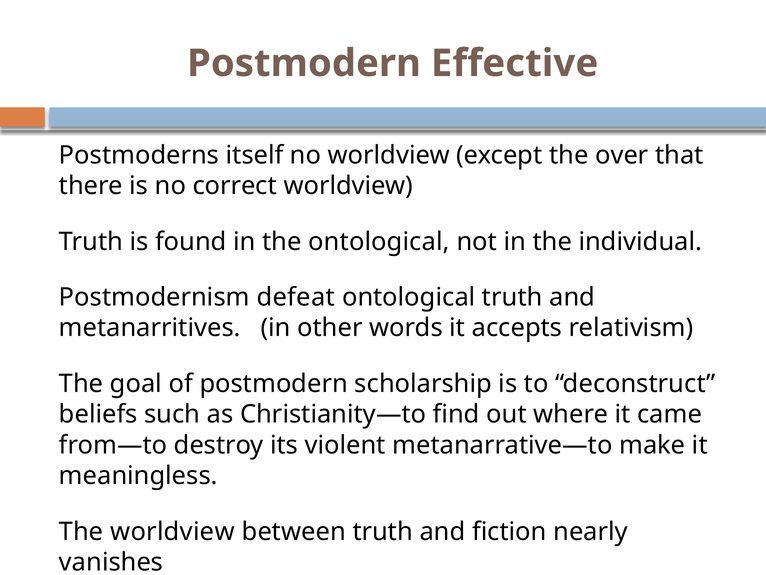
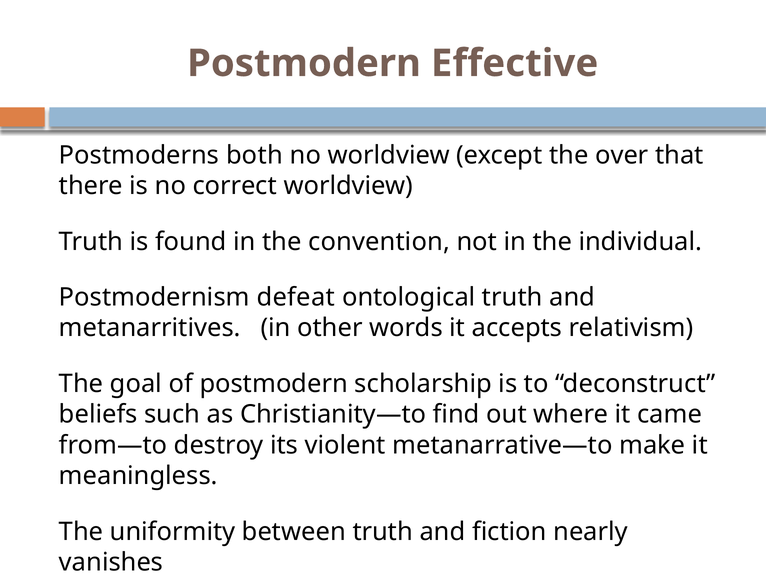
itself: itself -> both
the ontological: ontological -> convention
The worldview: worldview -> uniformity
